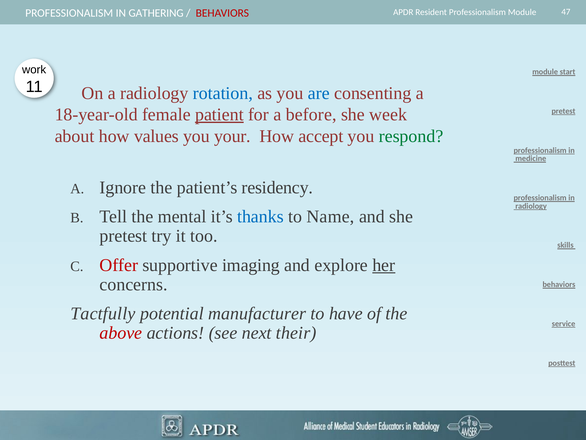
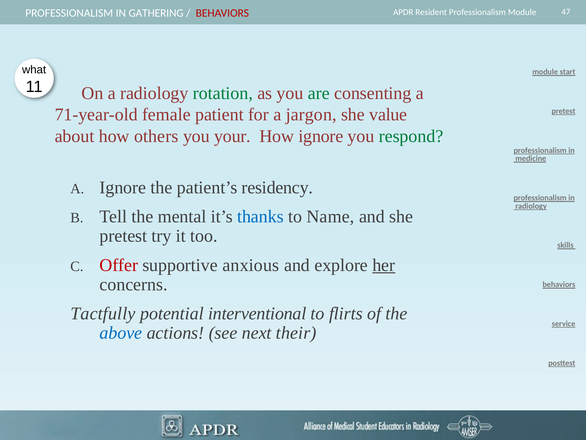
work: work -> what
rotation colour: blue -> green
are colour: blue -> green
18-year-old: 18-year-old -> 71-year-old
patient underline: present -> none
before: before -> jargon
week: week -> value
values: values -> others
How accept: accept -> ignore
imaging: imaging -> anxious
manufacturer: manufacturer -> interventional
have: have -> flirts
above colour: red -> blue
